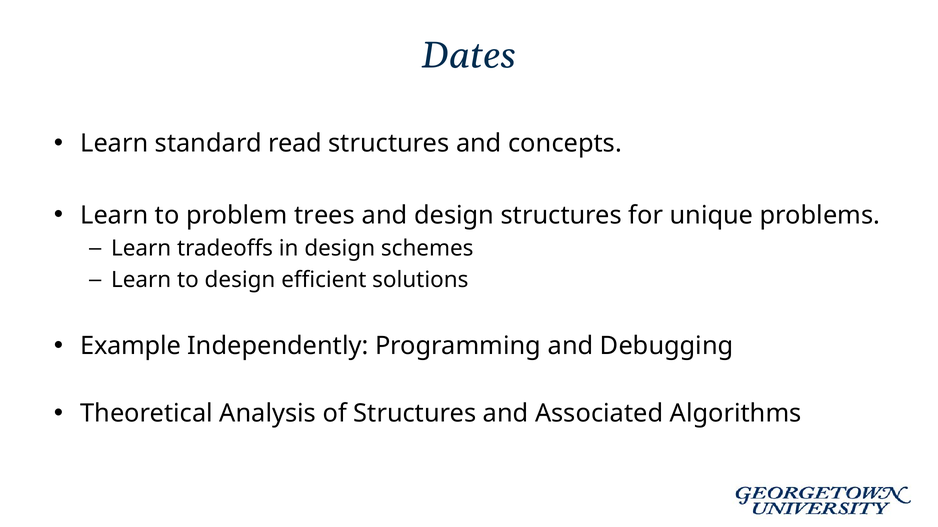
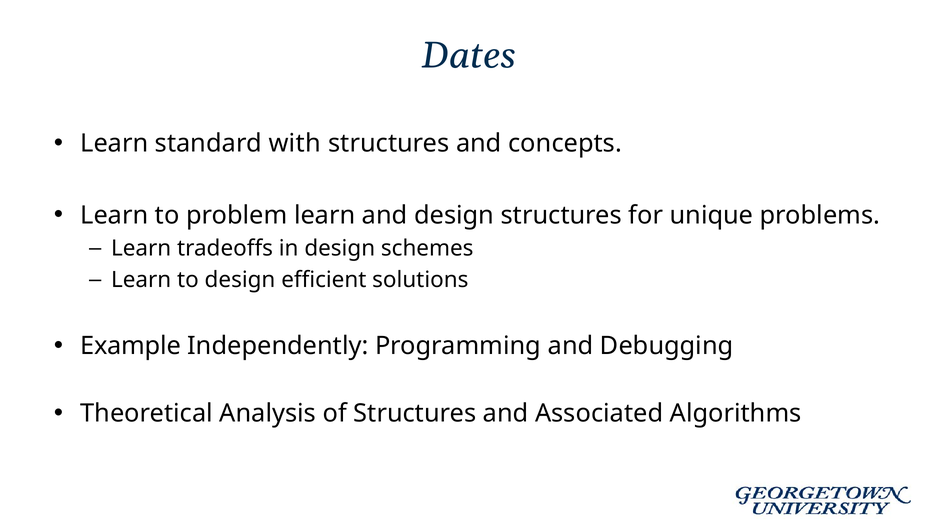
read: read -> with
problem trees: trees -> learn
